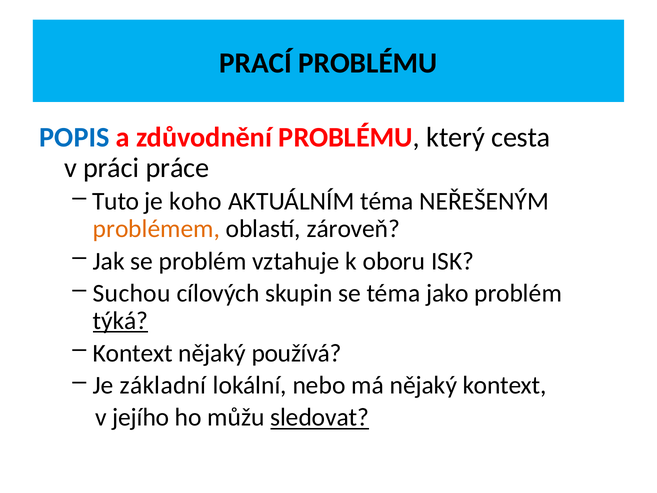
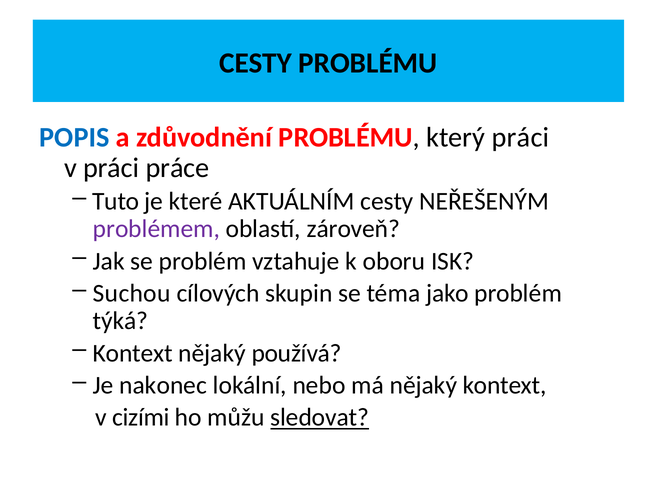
PRACÍ at (256, 63): PRACÍ -> CESTY
který cesta: cesta -> práci
koho: koho -> které
AKTUÁLNÍM téma: téma -> cesty
problémem colour: orange -> purple
týká underline: present -> none
základní: základní -> nakonec
jejího: jejího -> cizími
